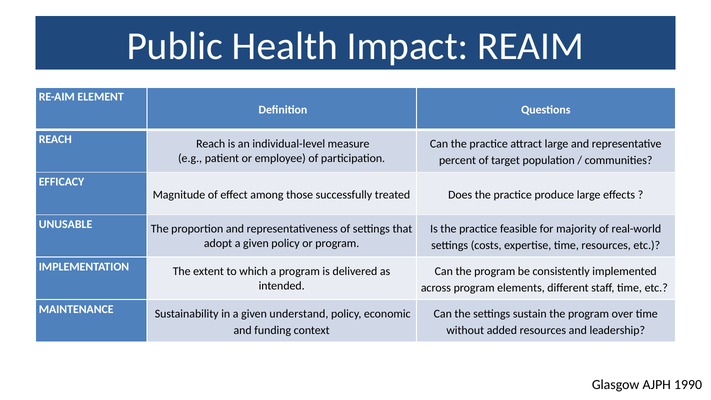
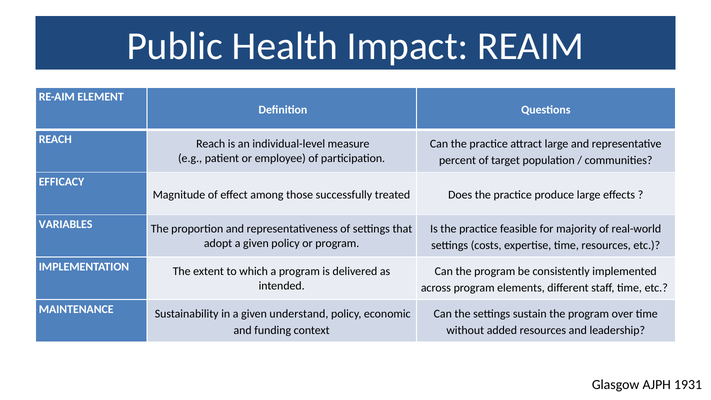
UNUSABLE: UNUSABLE -> VARIABLES
1990: 1990 -> 1931
